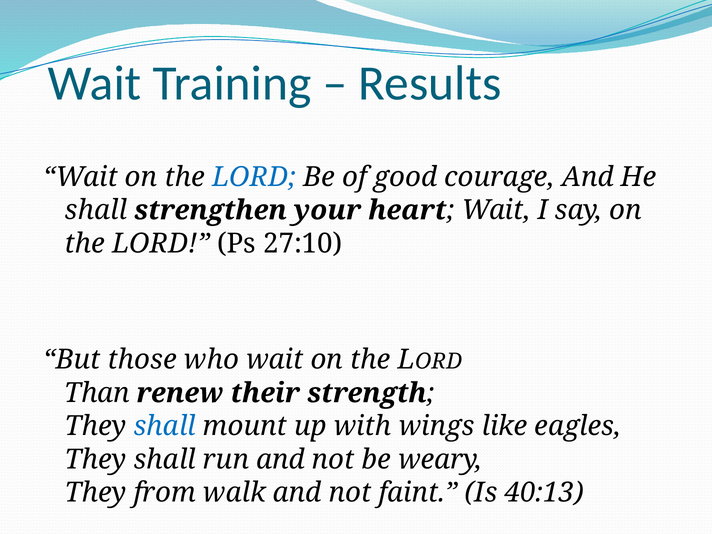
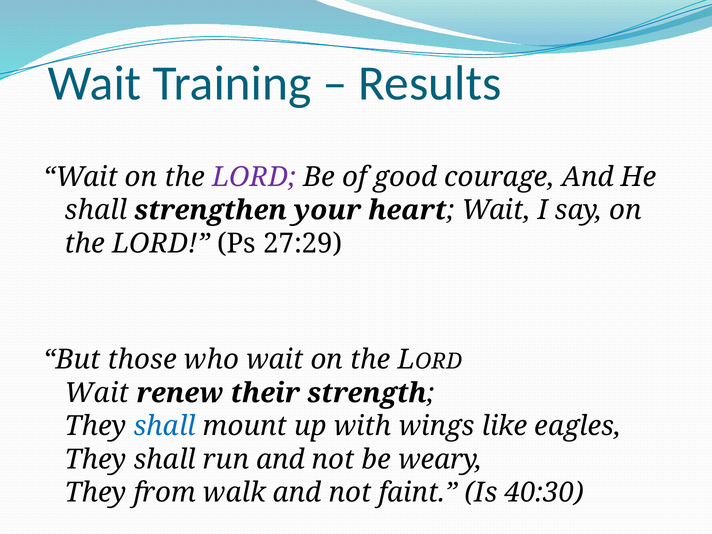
LORD at (254, 177) colour: blue -> purple
27:10: 27:10 -> 27:29
Than at (97, 393): Than -> Wait
40:13: 40:13 -> 40:30
